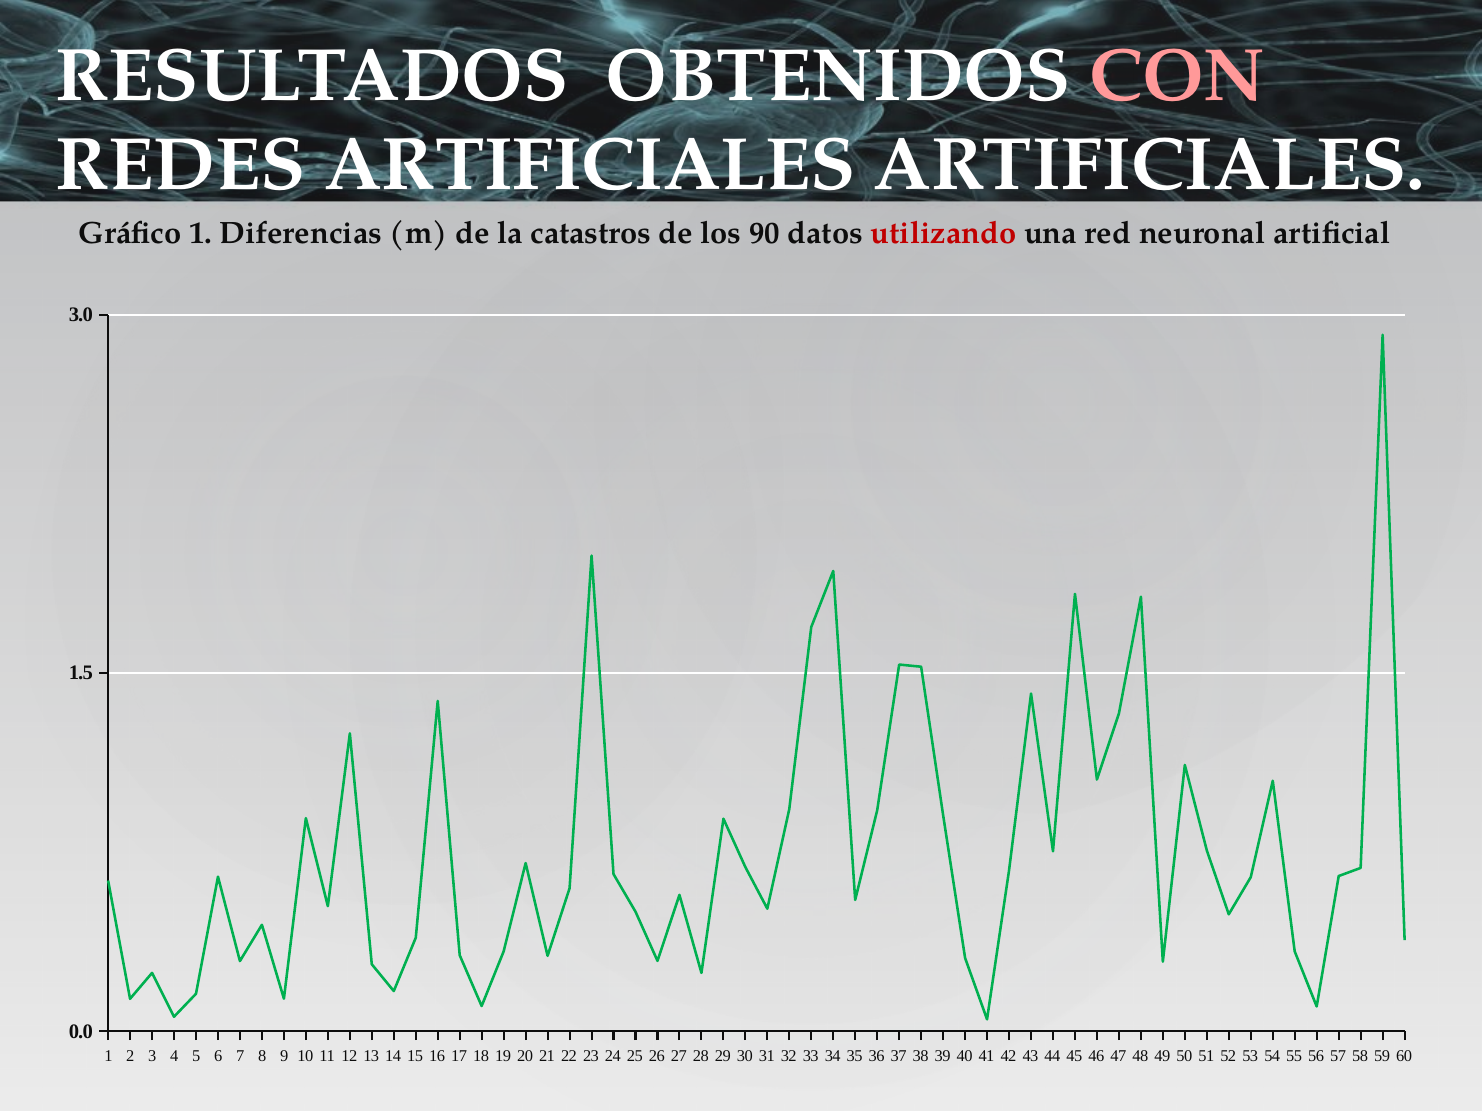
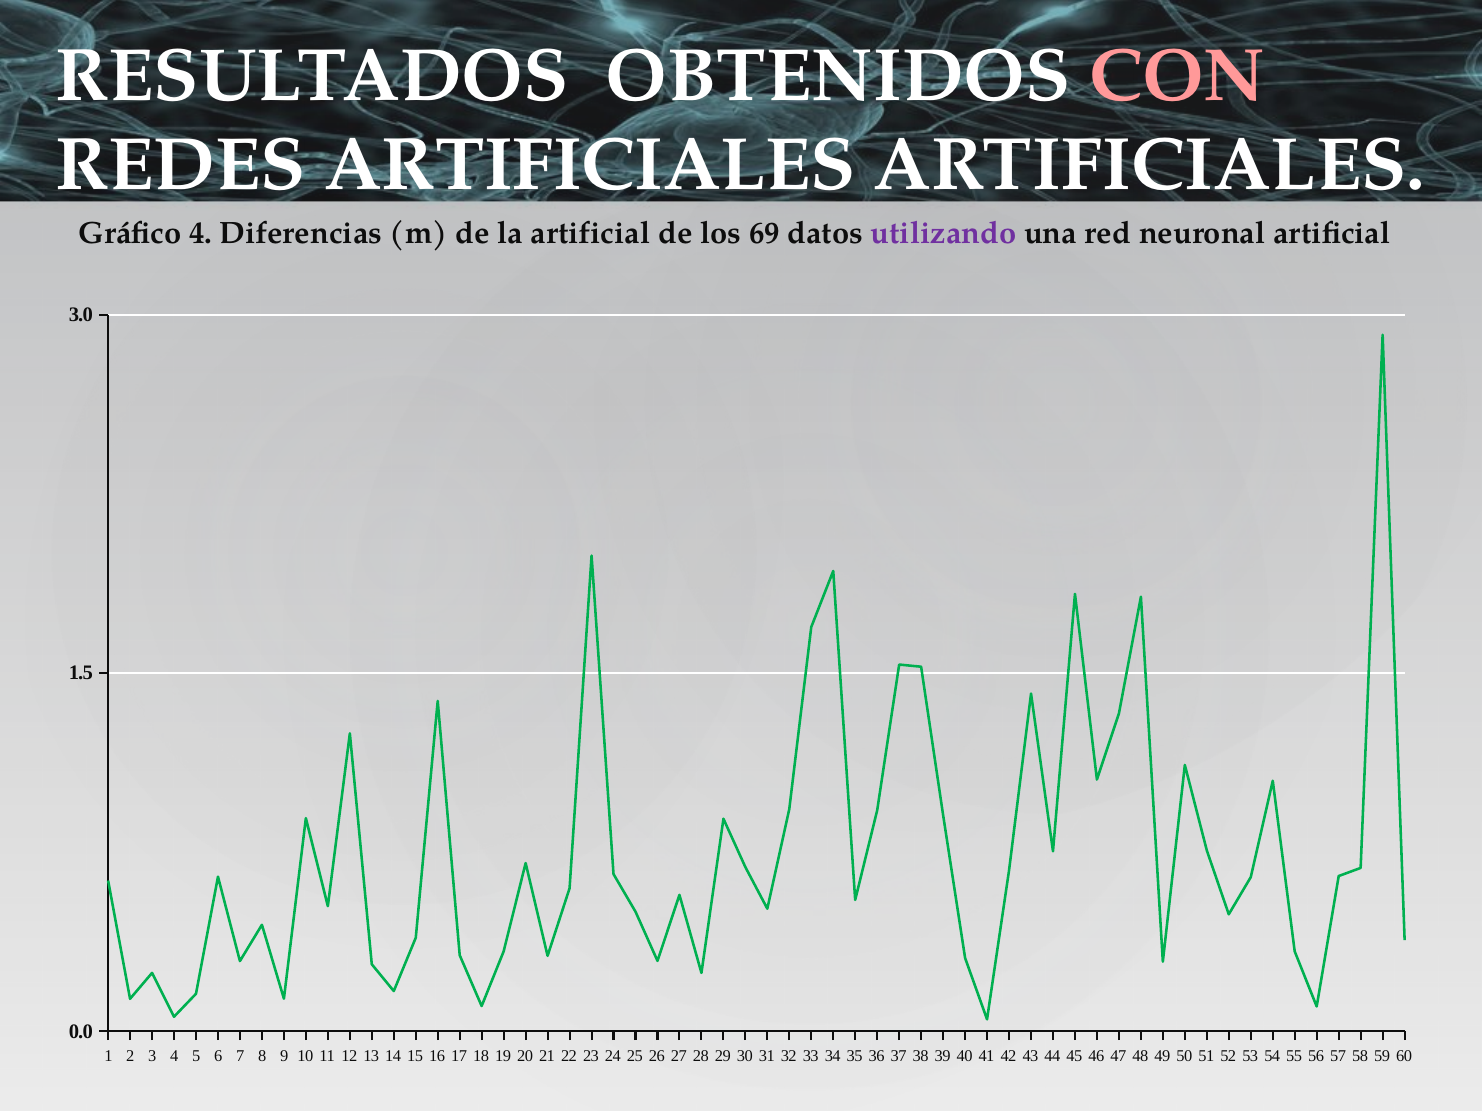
Gráfico 1: 1 -> 4
la catastros: catastros -> artificial
90: 90 -> 69
utilizando colour: red -> purple
